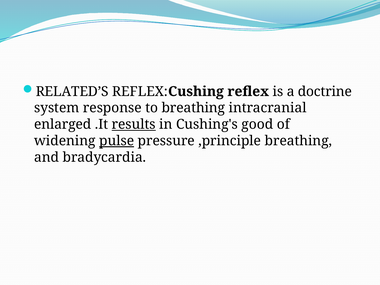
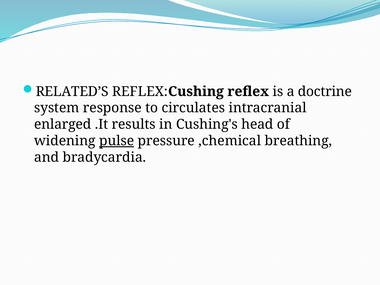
to breathing: breathing -> circulates
results underline: present -> none
good: good -> head
,principle: ,principle -> ,chemical
